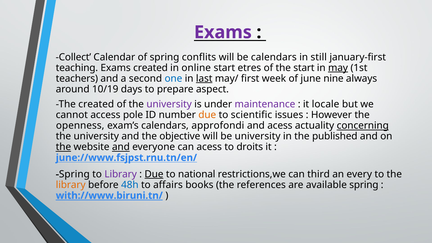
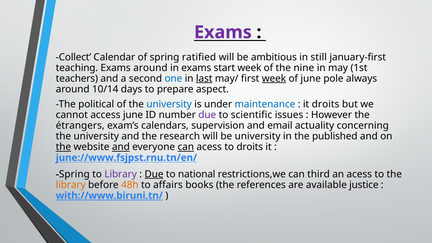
conflits: conflits -> ratified
be calendars: calendars -> ambitious
Exams created: created -> around
in online: online -> exams
start etres: etres -> week
the start: start -> nine
may underline: present -> none
week at (274, 79) underline: none -> present
nine: nine -> pole
10/19: 10/19 -> 10/14
The created: created -> political
university at (169, 104) colour: purple -> blue
maintenance colour: purple -> blue
it locale: locale -> droits
access pole: pole -> june
due at (207, 115) colour: orange -> purple
openness: openness -> étrangers
approfondi: approfondi -> supervision
and acess: acess -> email
concerning underline: present -> none
objective: objective -> research
can at (186, 147) underline: none -> present
an every: every -> acess
48h colour: blue -> orange
available spring: spring -> justice
